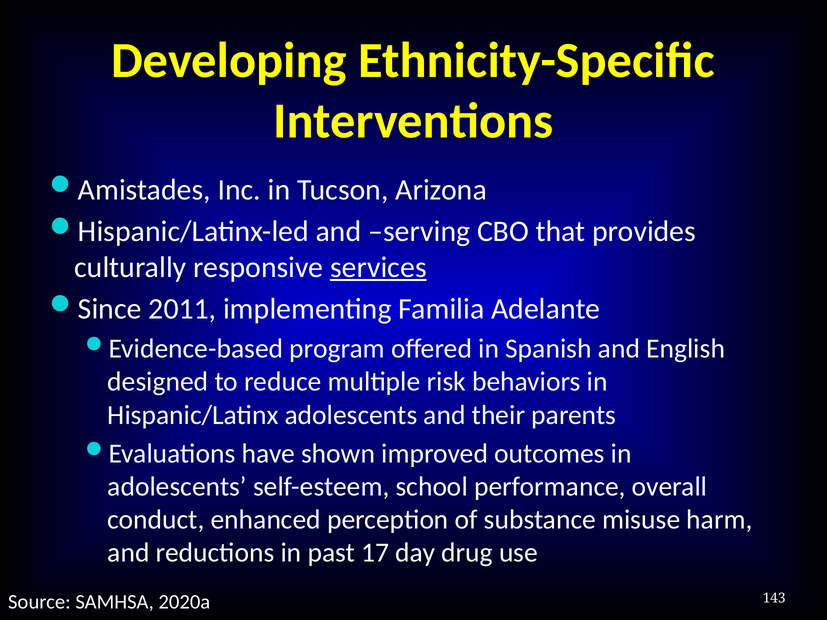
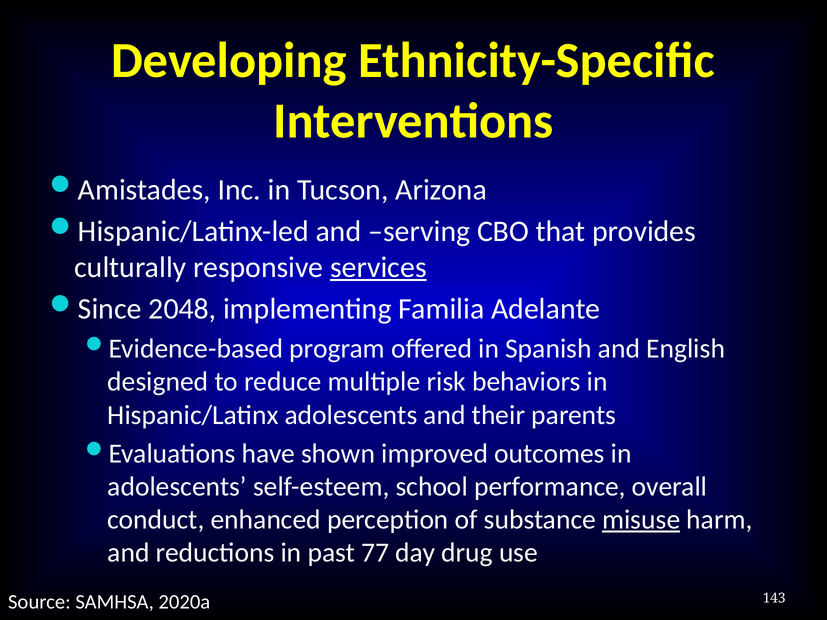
2011: 2011 -> 2048
misuse underline: none -> present
17: 17 -> 77
